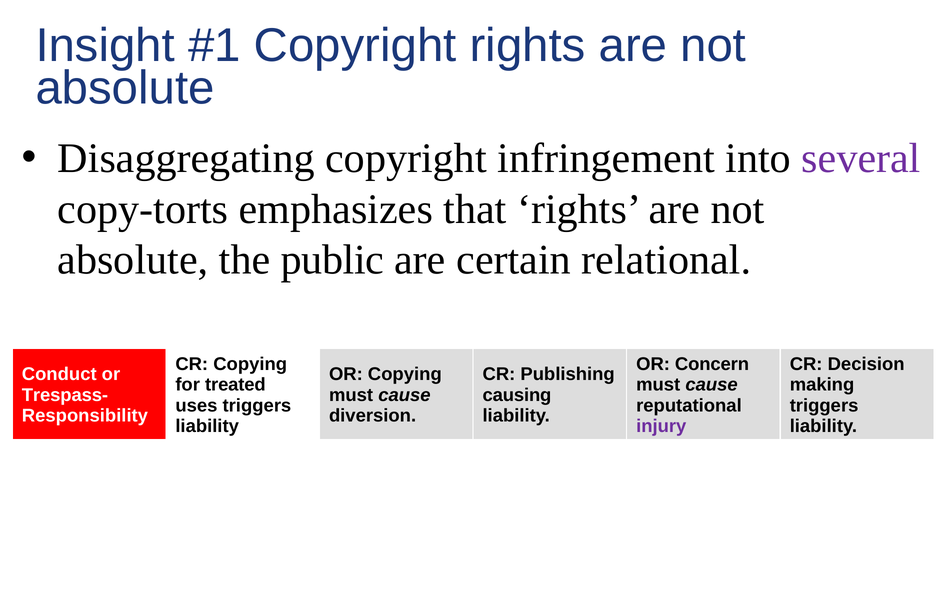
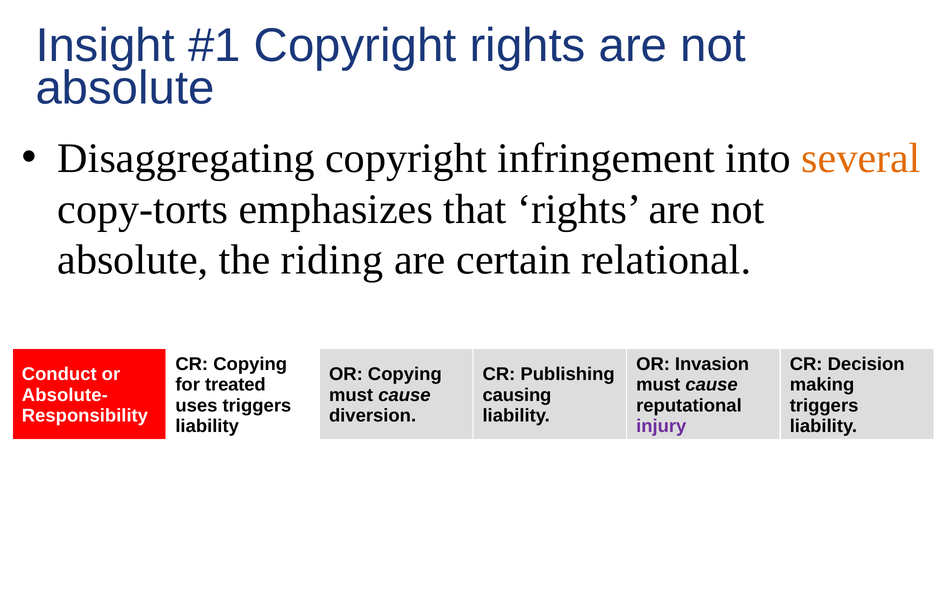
several colour: purple -> orange
public: public -> riding
Concern: Concern -> Invasion
Trespass-: Trespass- -> Absolute-
